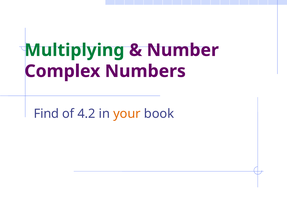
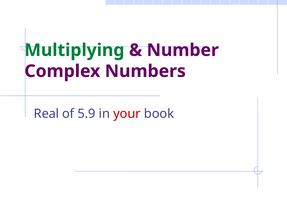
Find: Find -> Real
4.2: 4.2 -> 5.9
your colour: orange -> red
